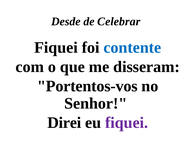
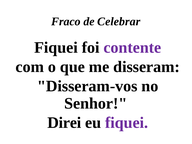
Desde: Desde -> Fraco
contente colour: blue -> purple
Portentos-vos: Portentos-vos -> Disseram-vos
